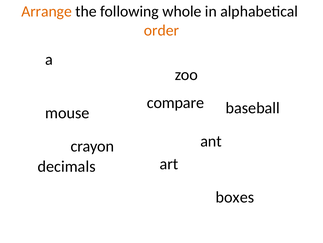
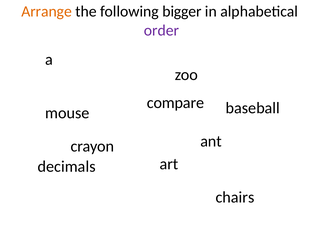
whole: whole -> bigger
order colour: orange -> purple
boxes: boxes -> chairs
